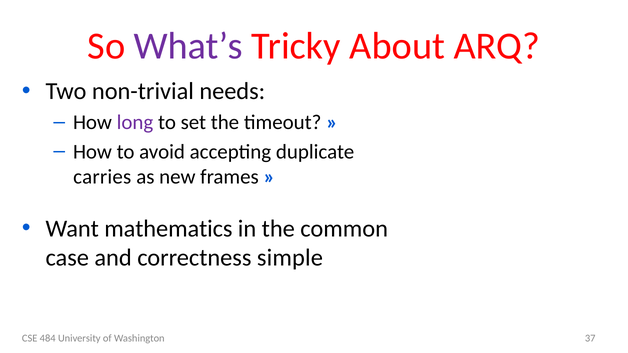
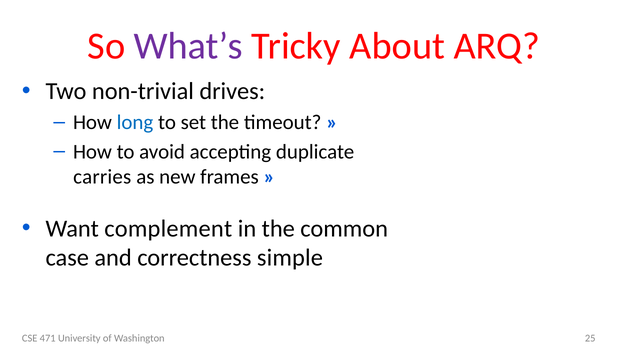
needs: needs -> drives
long colour: purple -> blue
mathematics: mathematics -> complement
484: 484 -> 471
37: 37 -> 25
